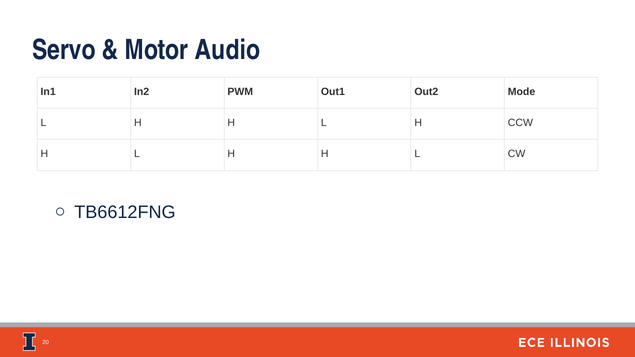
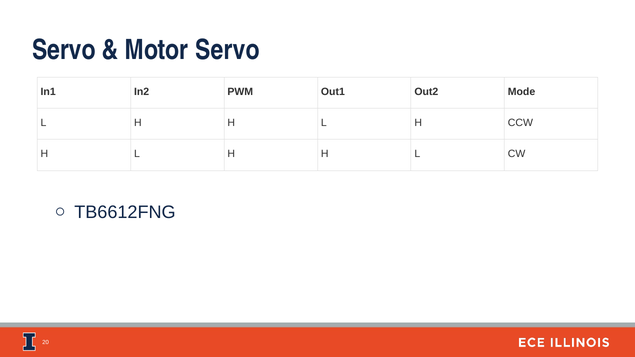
Motor Audio: Audio -> Servo
